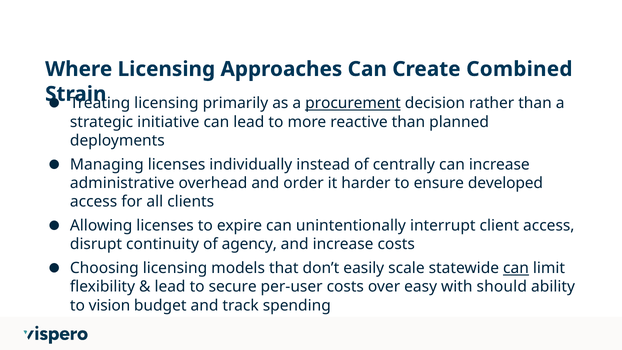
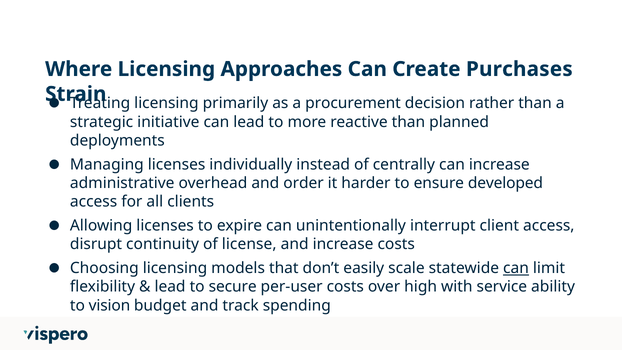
Combined: Combined -> Purchases
procurement underline: present -> none
agency: agency -> license
easy: easy -> high
should: should -> service
